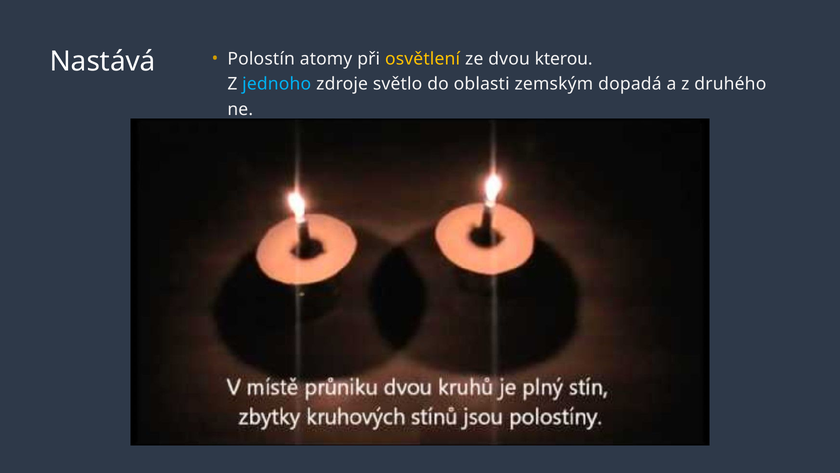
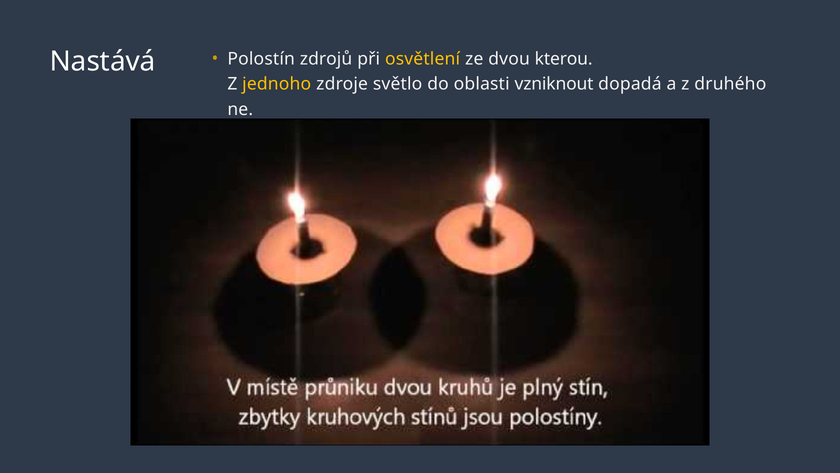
atomy: atomy -> zdrojů
jednoho colour: light blue -> yellow
zemským: zemským -> vzniknout
